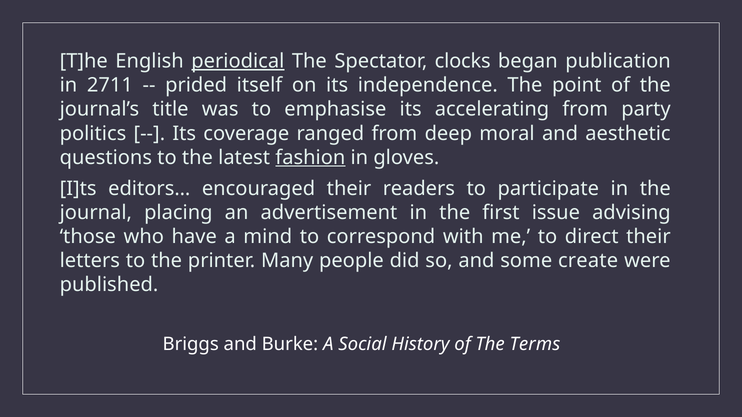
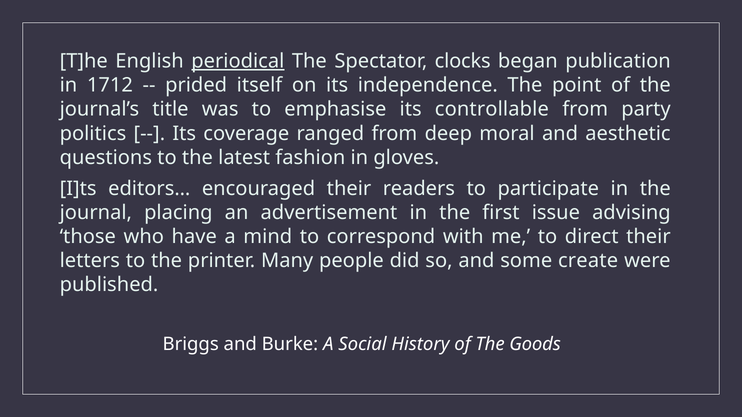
2711: 2711 -> 1712
accelerating: accelerating -> controllable
fashion underline: present -> none
Terms: Terms -> Goods
